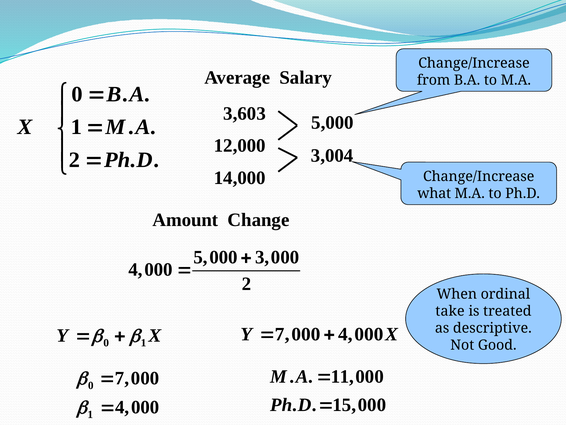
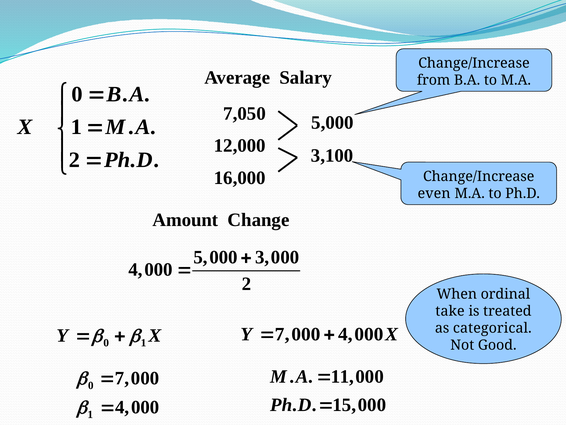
3,603: 3,603 -> 7,050
3,004: 3,004 -> 3,100
14,000: 14,000 -> 16,000
what: what -> even
descriptive: descriptive -> categorical
